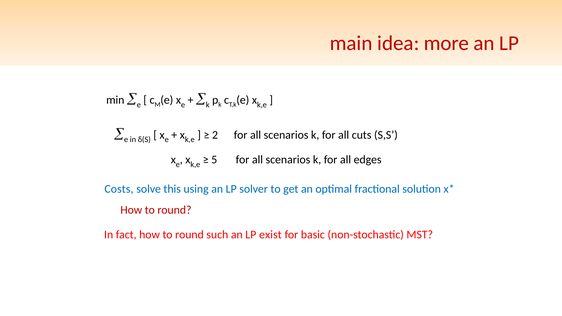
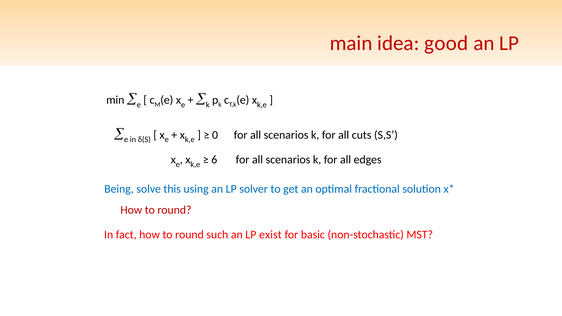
more: more -> good
2: 2 -> 0
5: 5 -> 6
Costs: Costs -> Being
